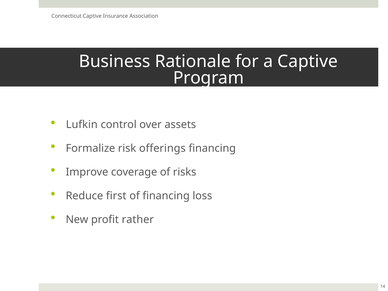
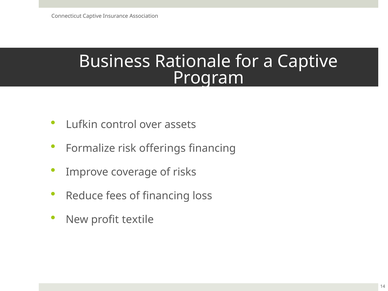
first: first -> fees
rather: rather -> textile
